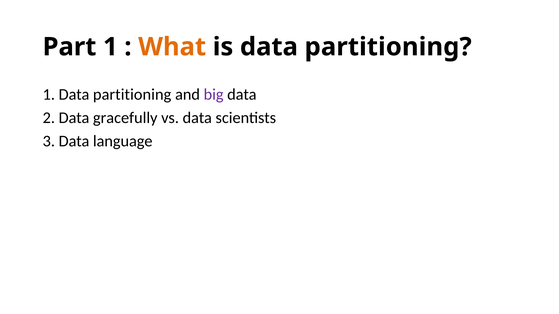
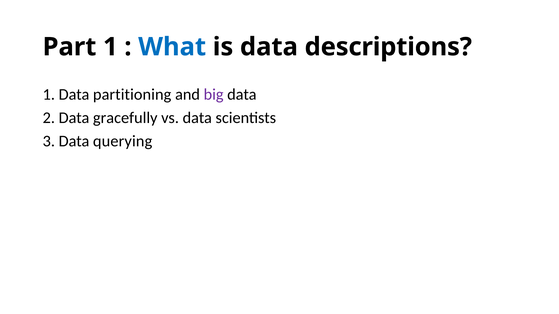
What colour: orange -> blue
is data partitioning: partitioning -> descriptions
language: language -> querying
